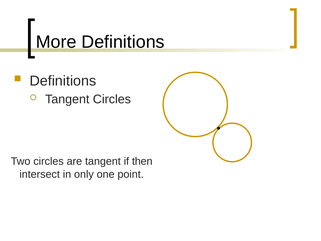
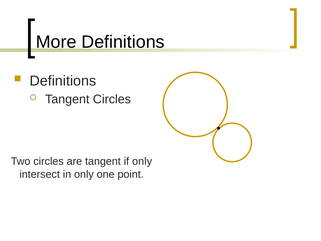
if then: then -> only
